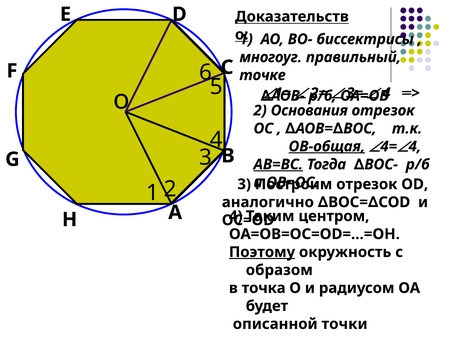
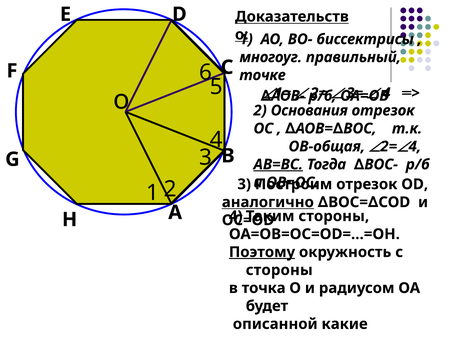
ОВ-общая underline: present -> none
4= at (389, 146): 4= -> 2=
аналогично underline: none -> present
центром at (334, 216): центром -> стороны
образом at (279, 270): образом -> стороны
точки: точки -> какие
